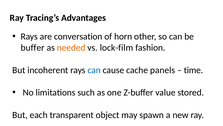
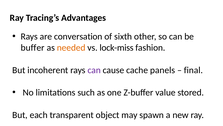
horn: horn -> sixth
lock-film: lock-film -> lock-miss
can at (94, 70) colour: blue -> purple
time: time -> final
